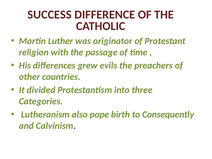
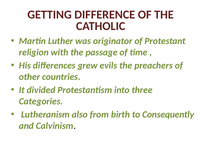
SUCCESS: SUCCESS -> GETTING
pope: pope -> from
